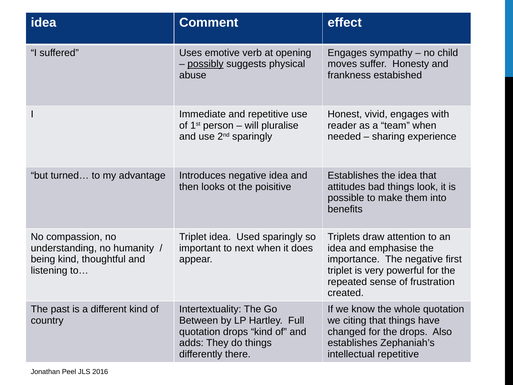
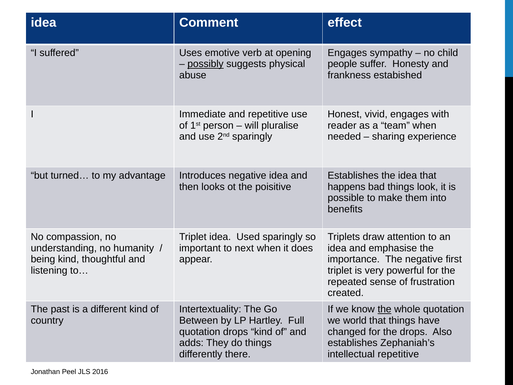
moves: moves -> people
attitudes: attitudes -> happens
the at (385, 309) underline: none -> present
citing: citing -> world
